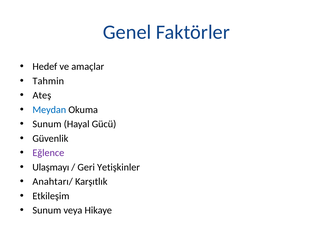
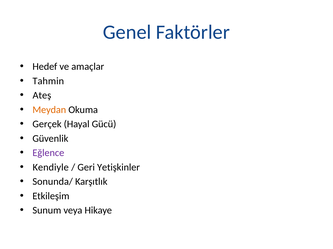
Meydan colour: blue -> orange
Sunum at (47, 124): Sunum -> Gerçek
Ulaşmayı: Ulaşmayı -> Kendiyle
Anahtarı/: Anahtarı/ -> Sonunda/
